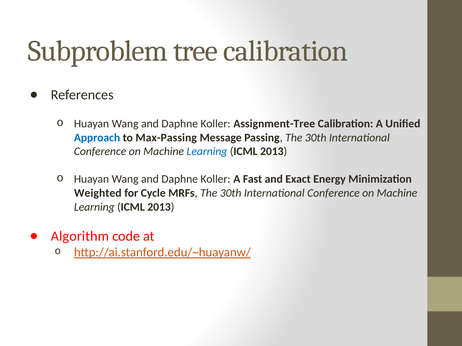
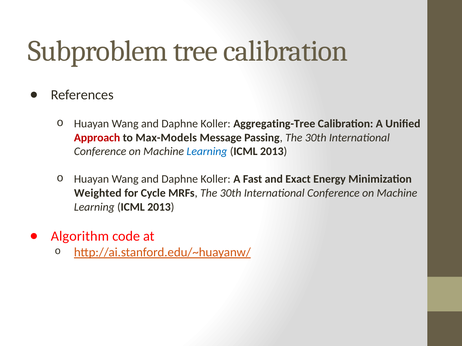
Assignment-Tree: Assignment-Tree -> Aggregating-Tree
Approach colour: blue -> red
Max-Passing: Max-Passing -> Max-Models
